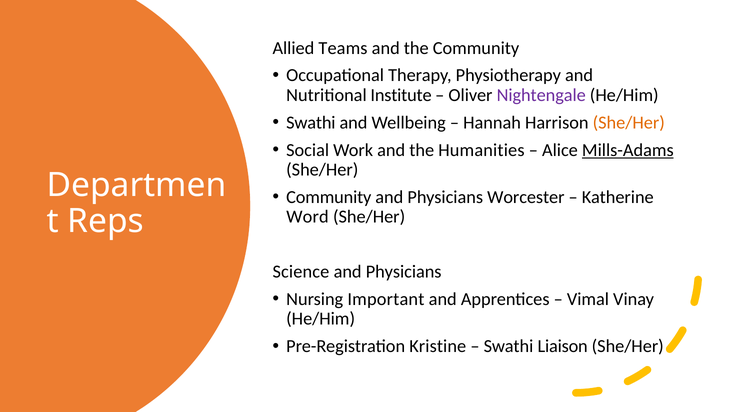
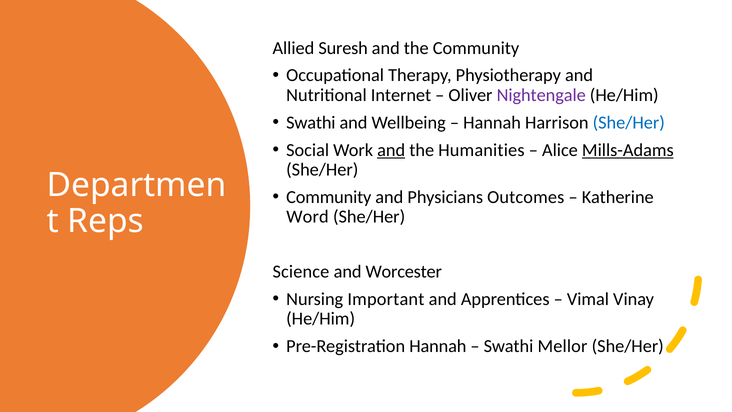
Teams: Teams -> Suresh
Institute: Institute -> Internet
She/Her at (629, 123) colour: orange -> blue
and at (391, 150) underline: none -> present
Worcester: Worcester -> Outcomes
Physicians at (404, 272): Physicians -> Worcester
Pre-Registration Kristine: Kristine -> Hannah
Liaison: Liaison -> Mellor
